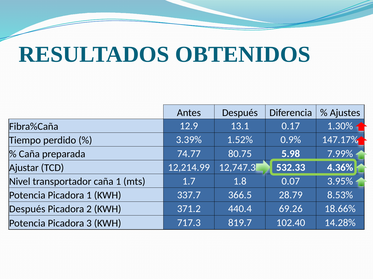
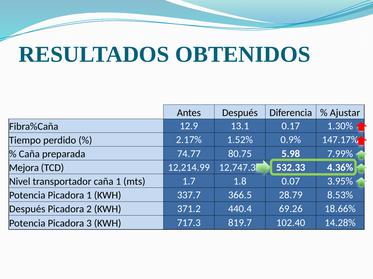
Ajustes: Ajustes -> Ajustar
3.39%: 3.39% -> 2.17%
Ajustar: Ajustar -> Mejora
